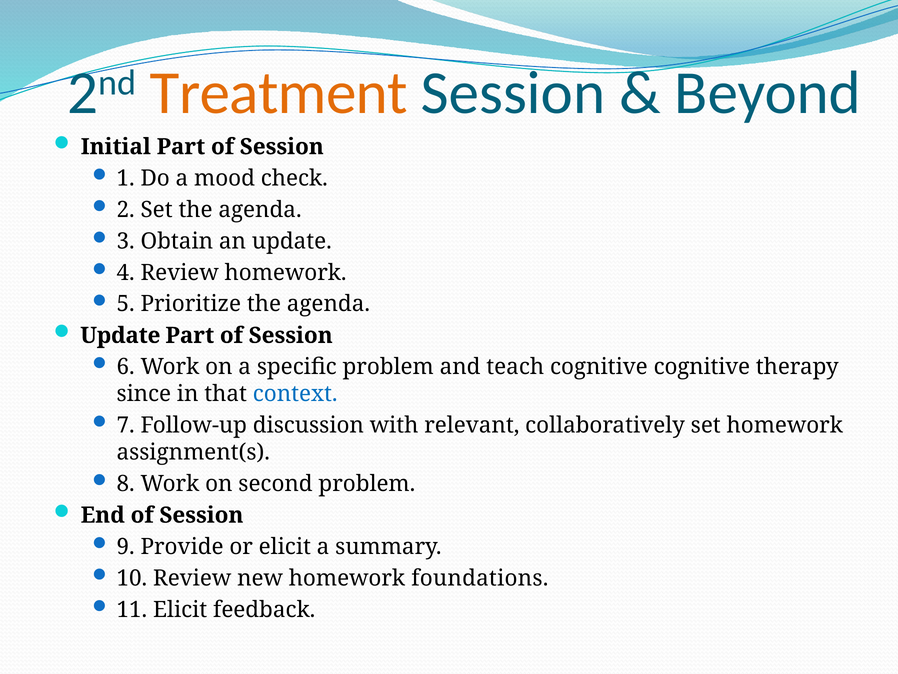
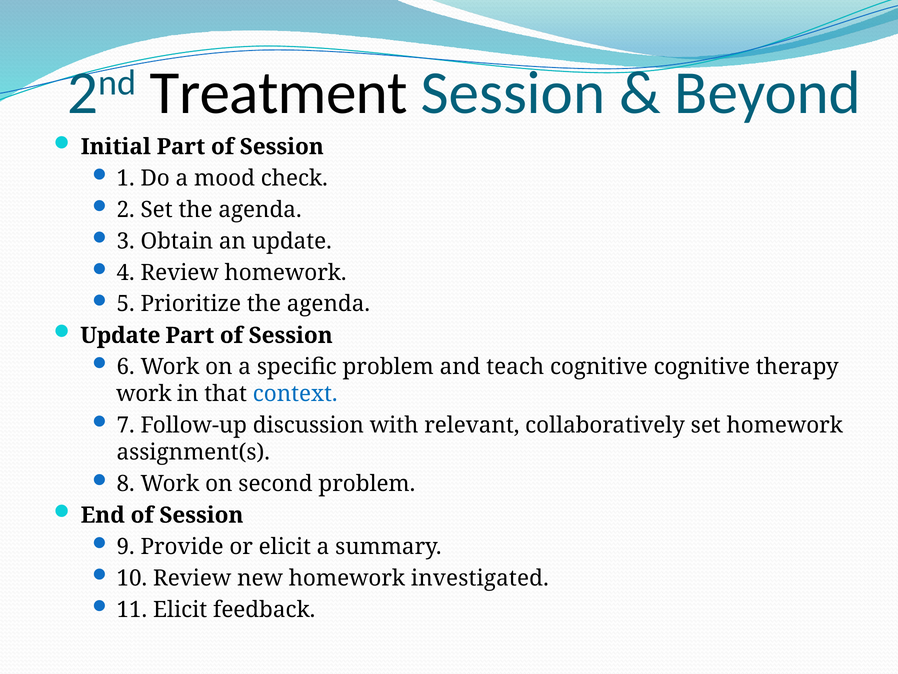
Treatment colour: orange -> black
since at (144, 394): since -> work
foundations: foundations -> investigated
